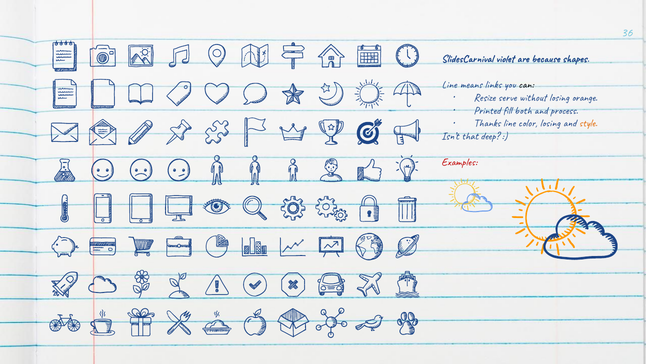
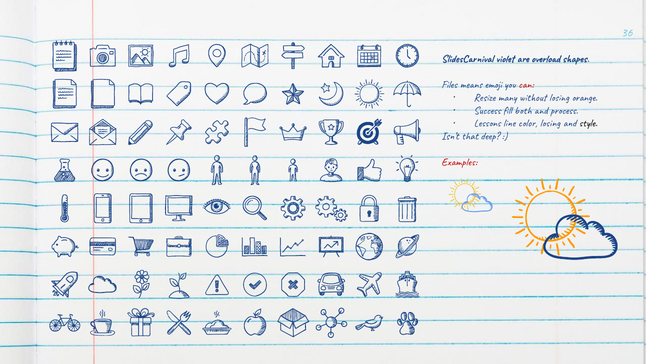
because: because -> overload
Line at (449, 84): Line -> Files
links: links -> emoji
can colour: black -> red
serve: serve -> many
Printed: Printed -> Success
Thanks: Thanks -> Lessons
style colour: orange -> black
